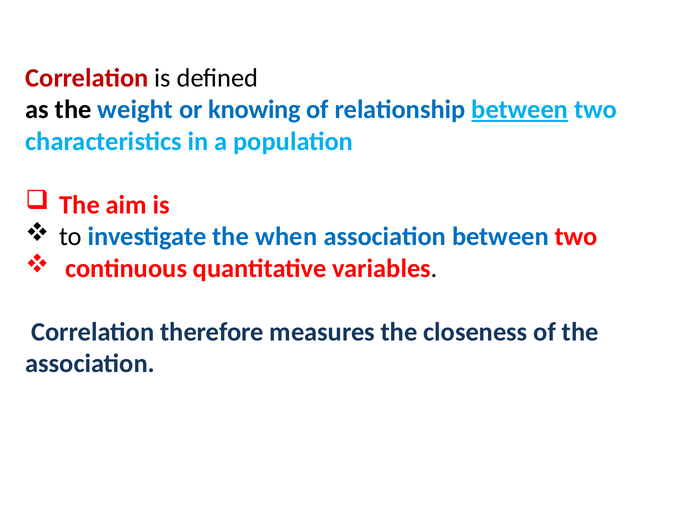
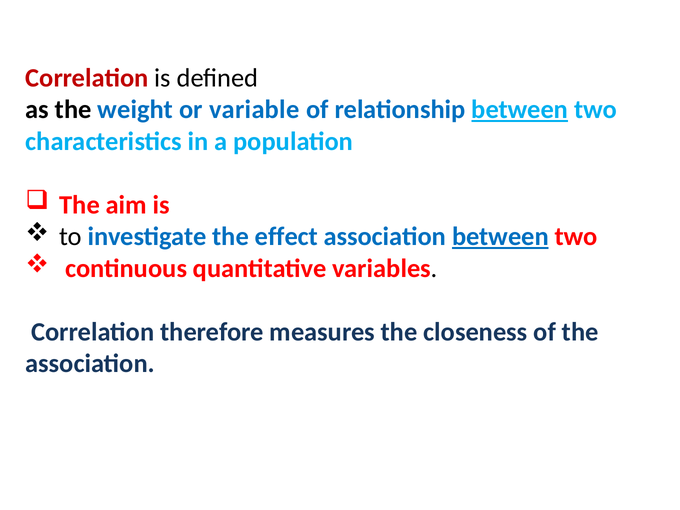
knowing: knowing -> variable
when: when -> effect
between at (500, 237) underline: none -> present
